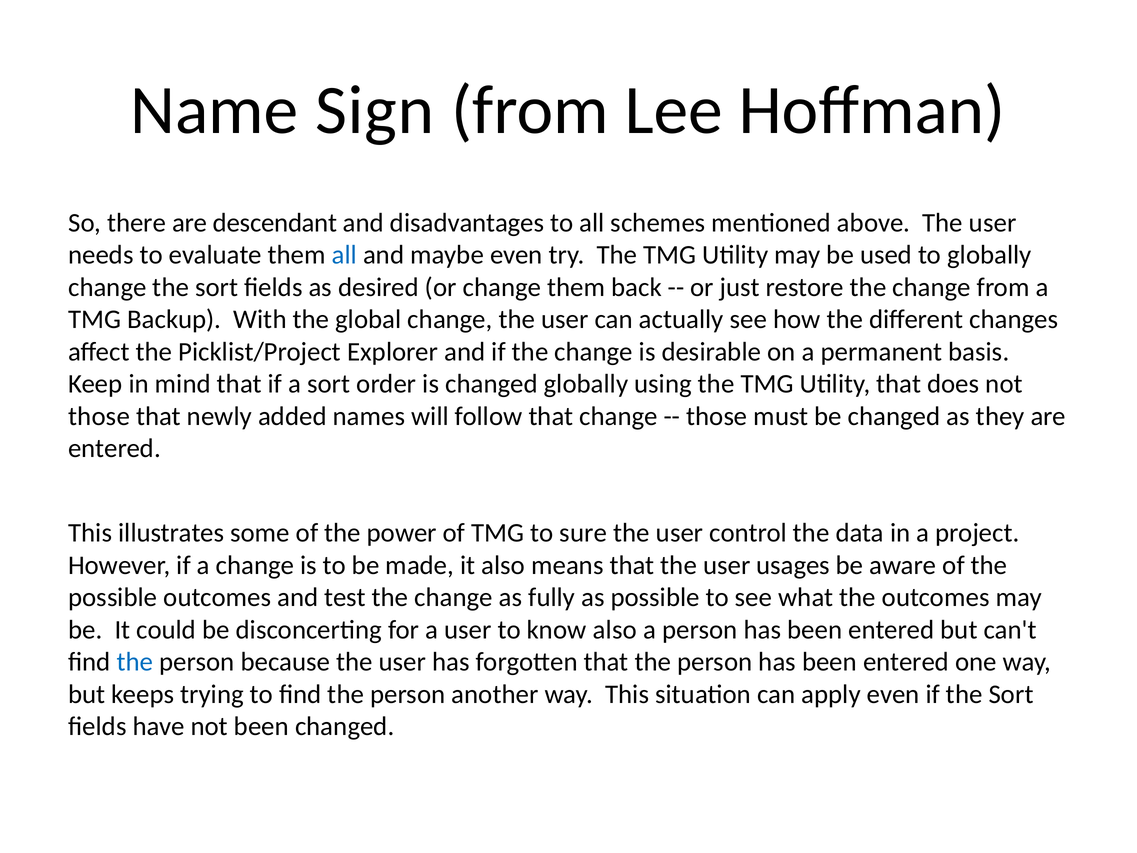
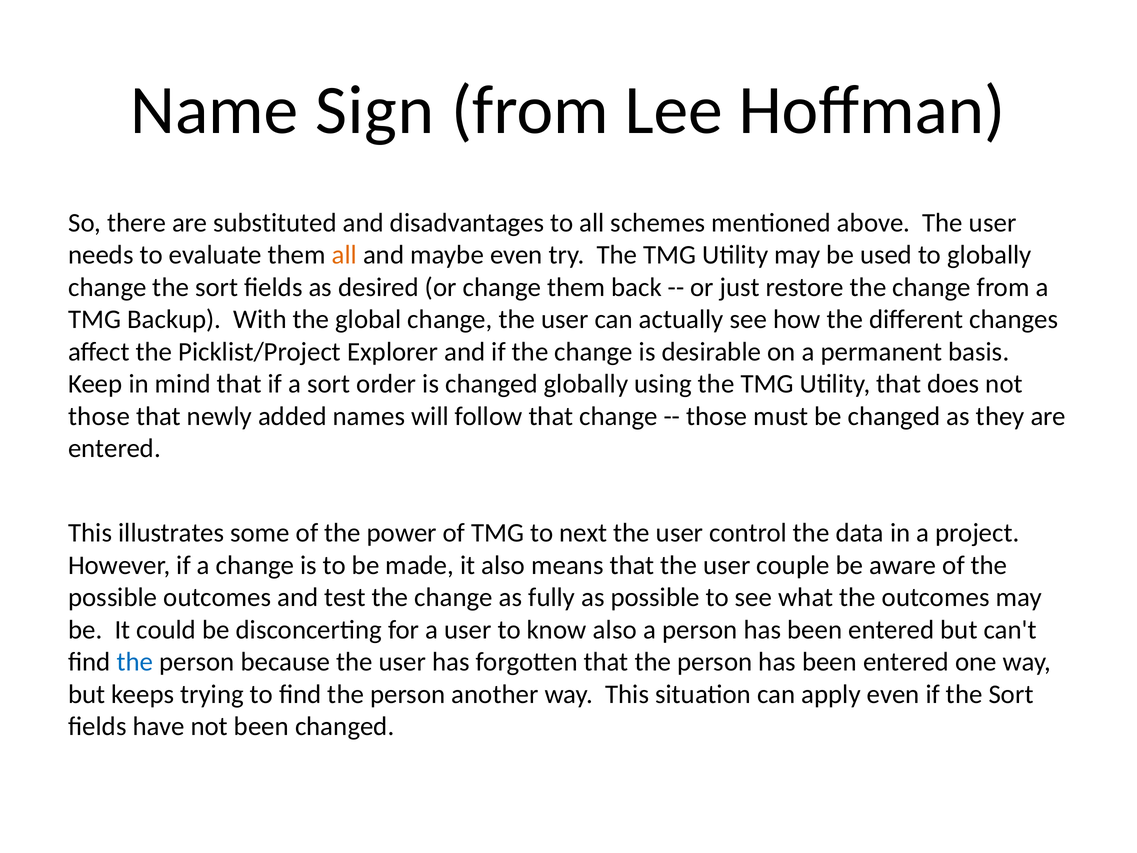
descendant: descendant -> substituted
all at (344, 255) colour: blue -> orange
sure: sure -> next
usages: usages -> couple
